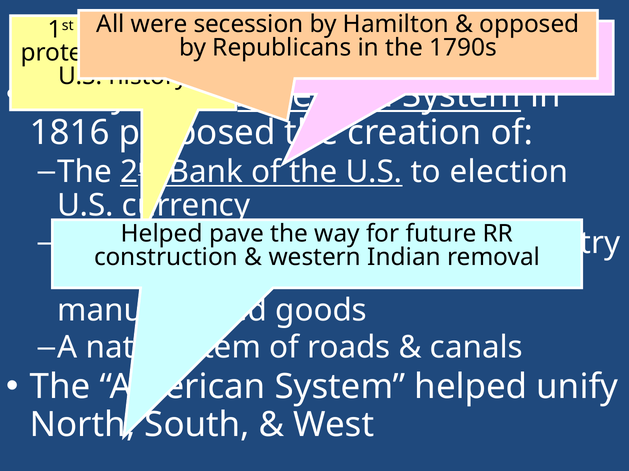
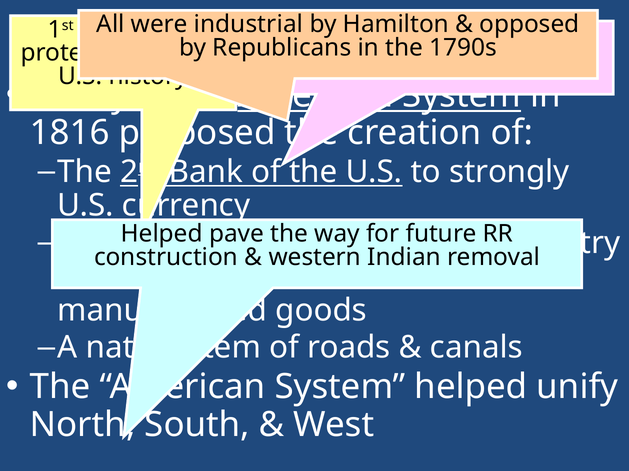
secession: secession -> industrial
election: election -> strongly
